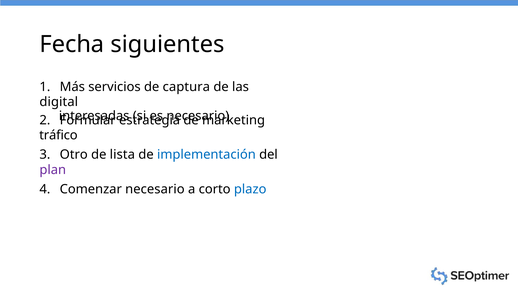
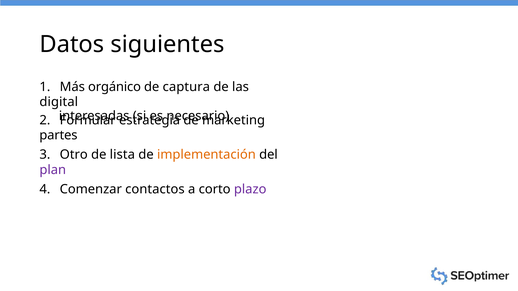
Fecha: Fecha -> Datos
servicios: servicios -> orgánico
tráfico: tráfico -> partes
implementación colour: blue -> orange
Comenzar necesario: necesario -> contactos
plazo colour: blue -> purple
